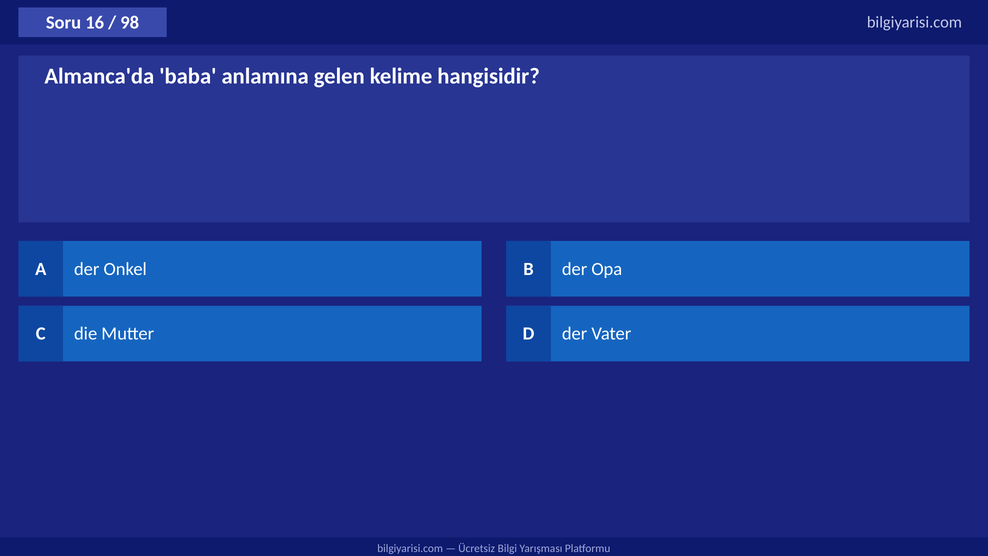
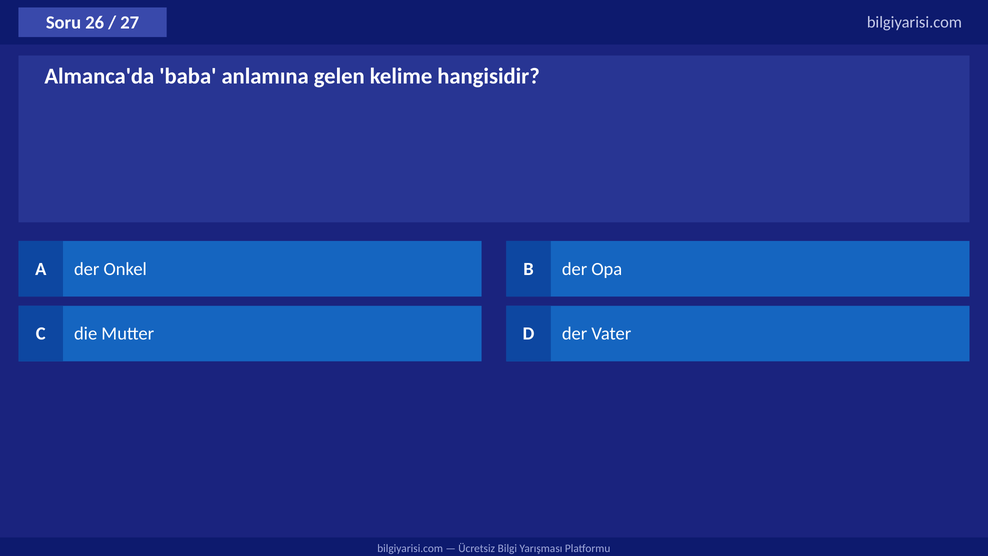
16: 16 -> 26
98: 98 -> 27
